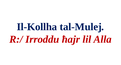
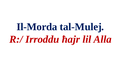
Il-Kollha: Il-Kollha -> Il-Morda
